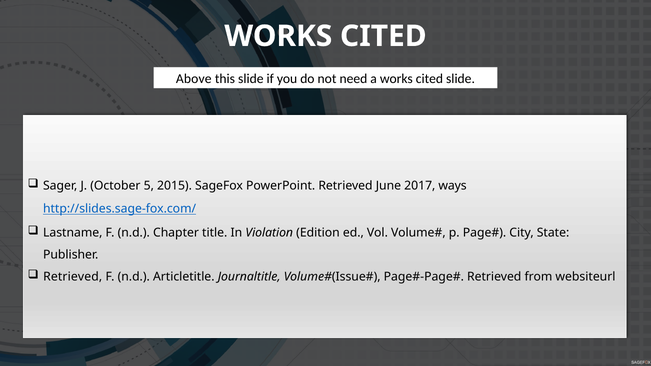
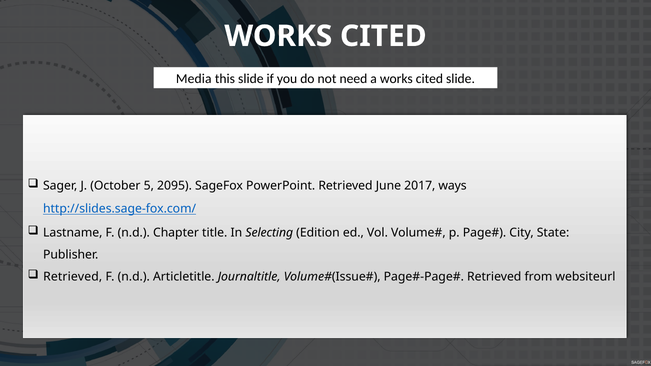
Above: Above -> Media
2015: 2015 -> 2095
Violation: Violation -> Selecting
